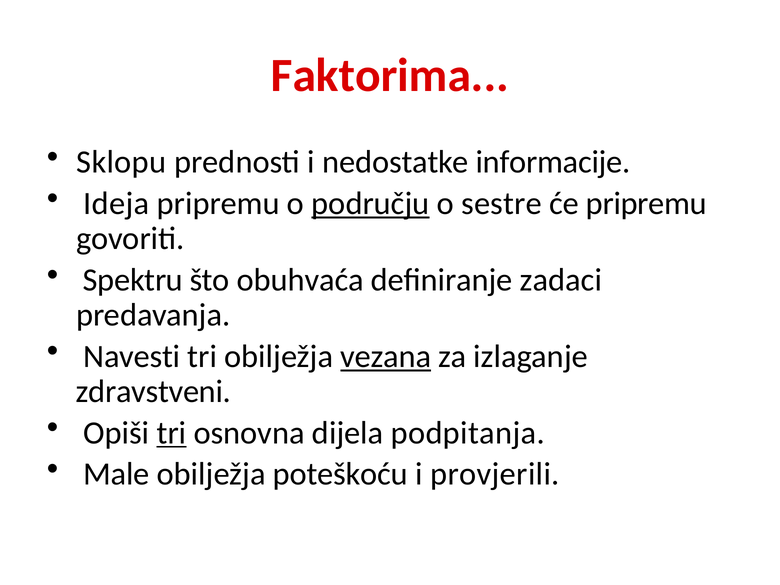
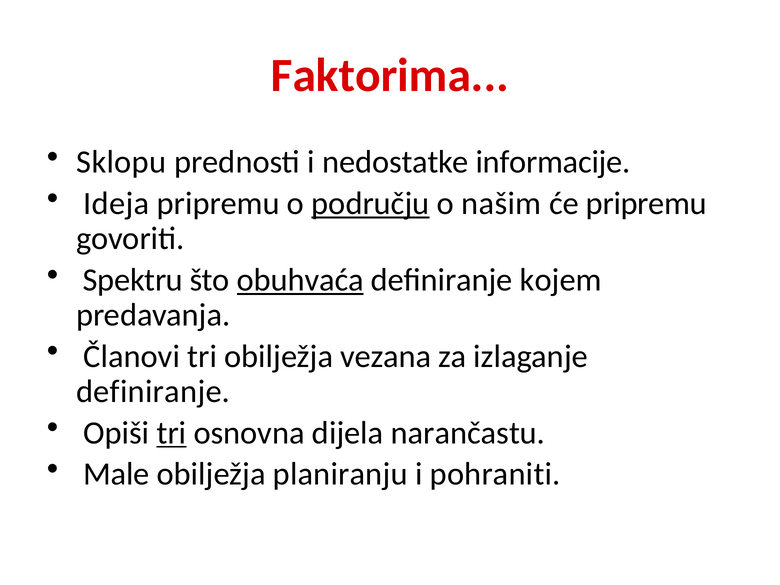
sestre: sestre -> našim
obuhvaća underline: none -> present
zadaci: zadaci -> kojem
Navesti: Navesti -> Članovi
vezana underline: present -> none
zdravstveni at (153, 391): zdravstveni -> definiranje
podpitanja: podpitanja -> narančastu
poteškoću: poteškoću -> planiranju
provjerili: provjerili -> pohraniti
